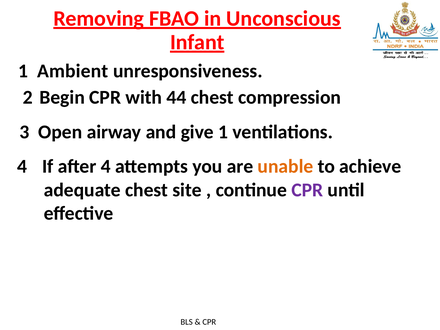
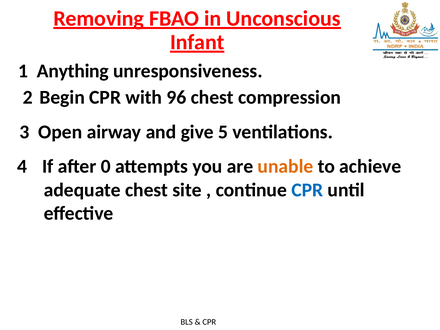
Ambient: Ambient -> Anything
44: 44 -> 96
give 1: 1 -> 5
after 4: 4 -> 0
CPR at (307, 190) colour: purple -> blue
